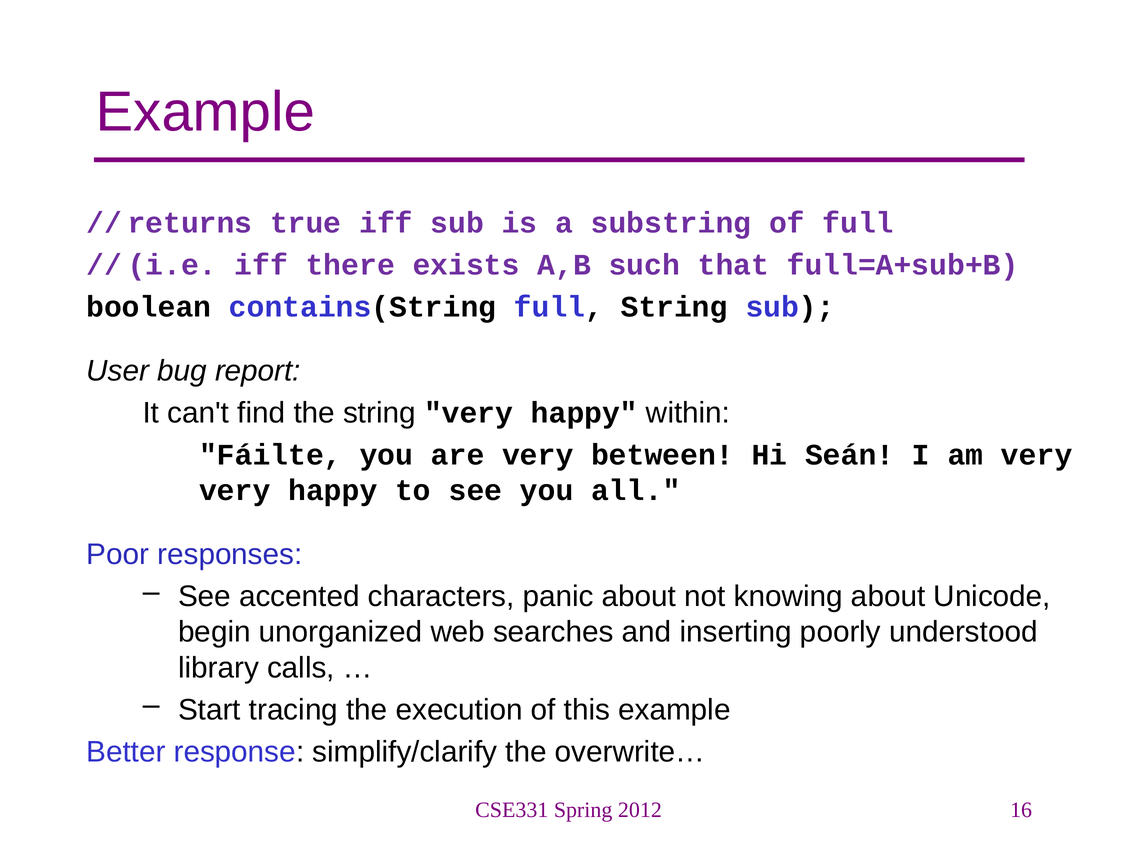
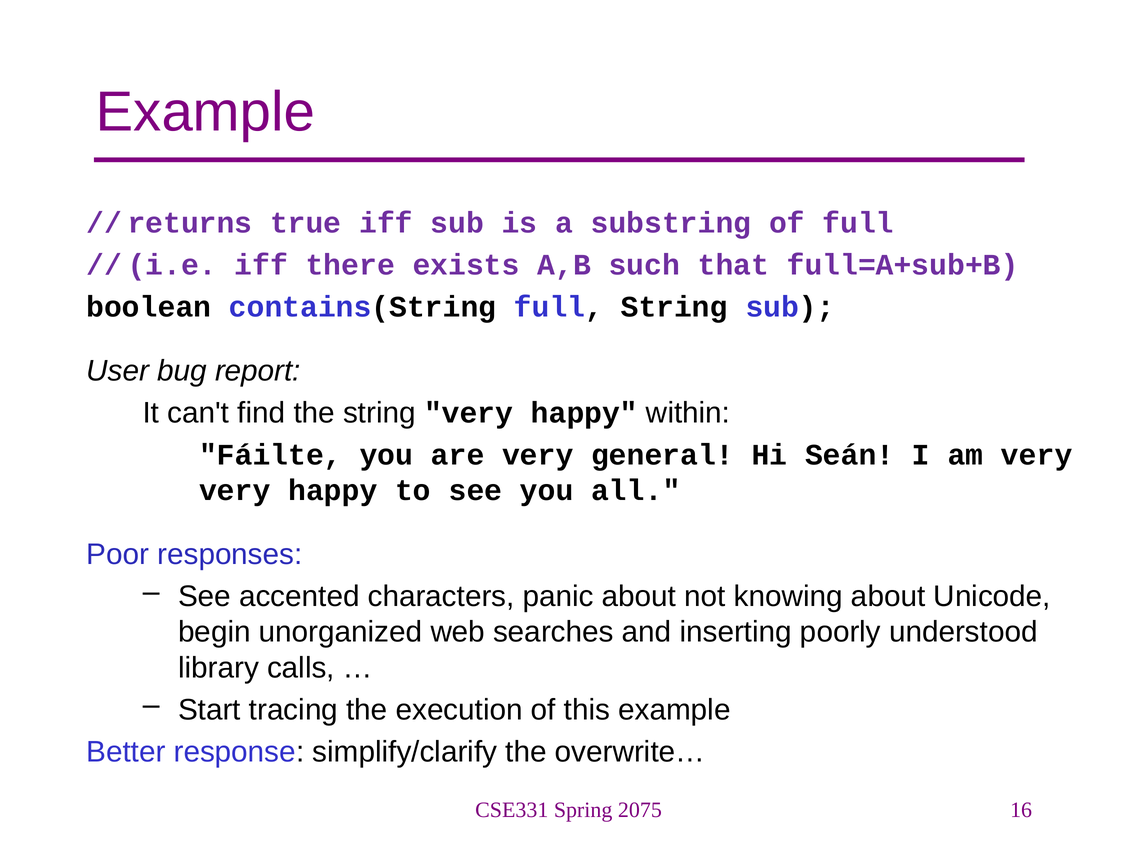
between: between -> general
2012: 2012 -> 2075
